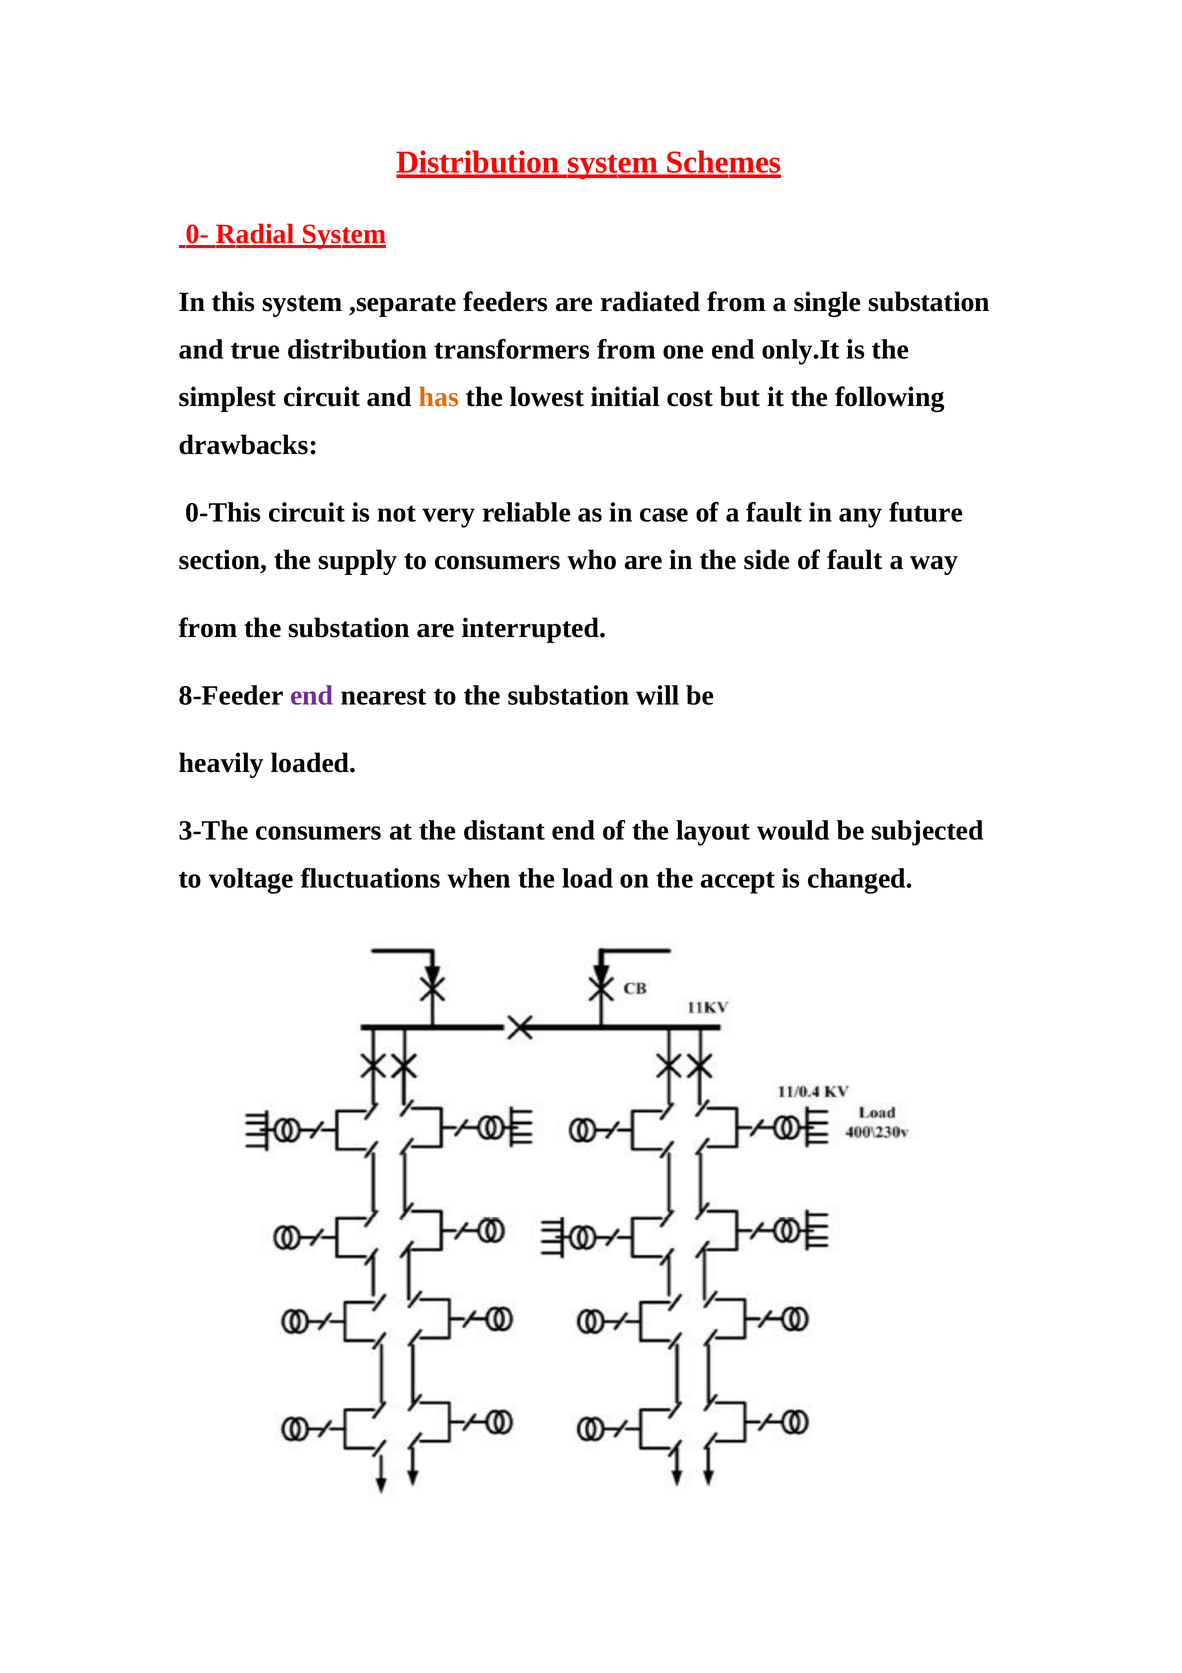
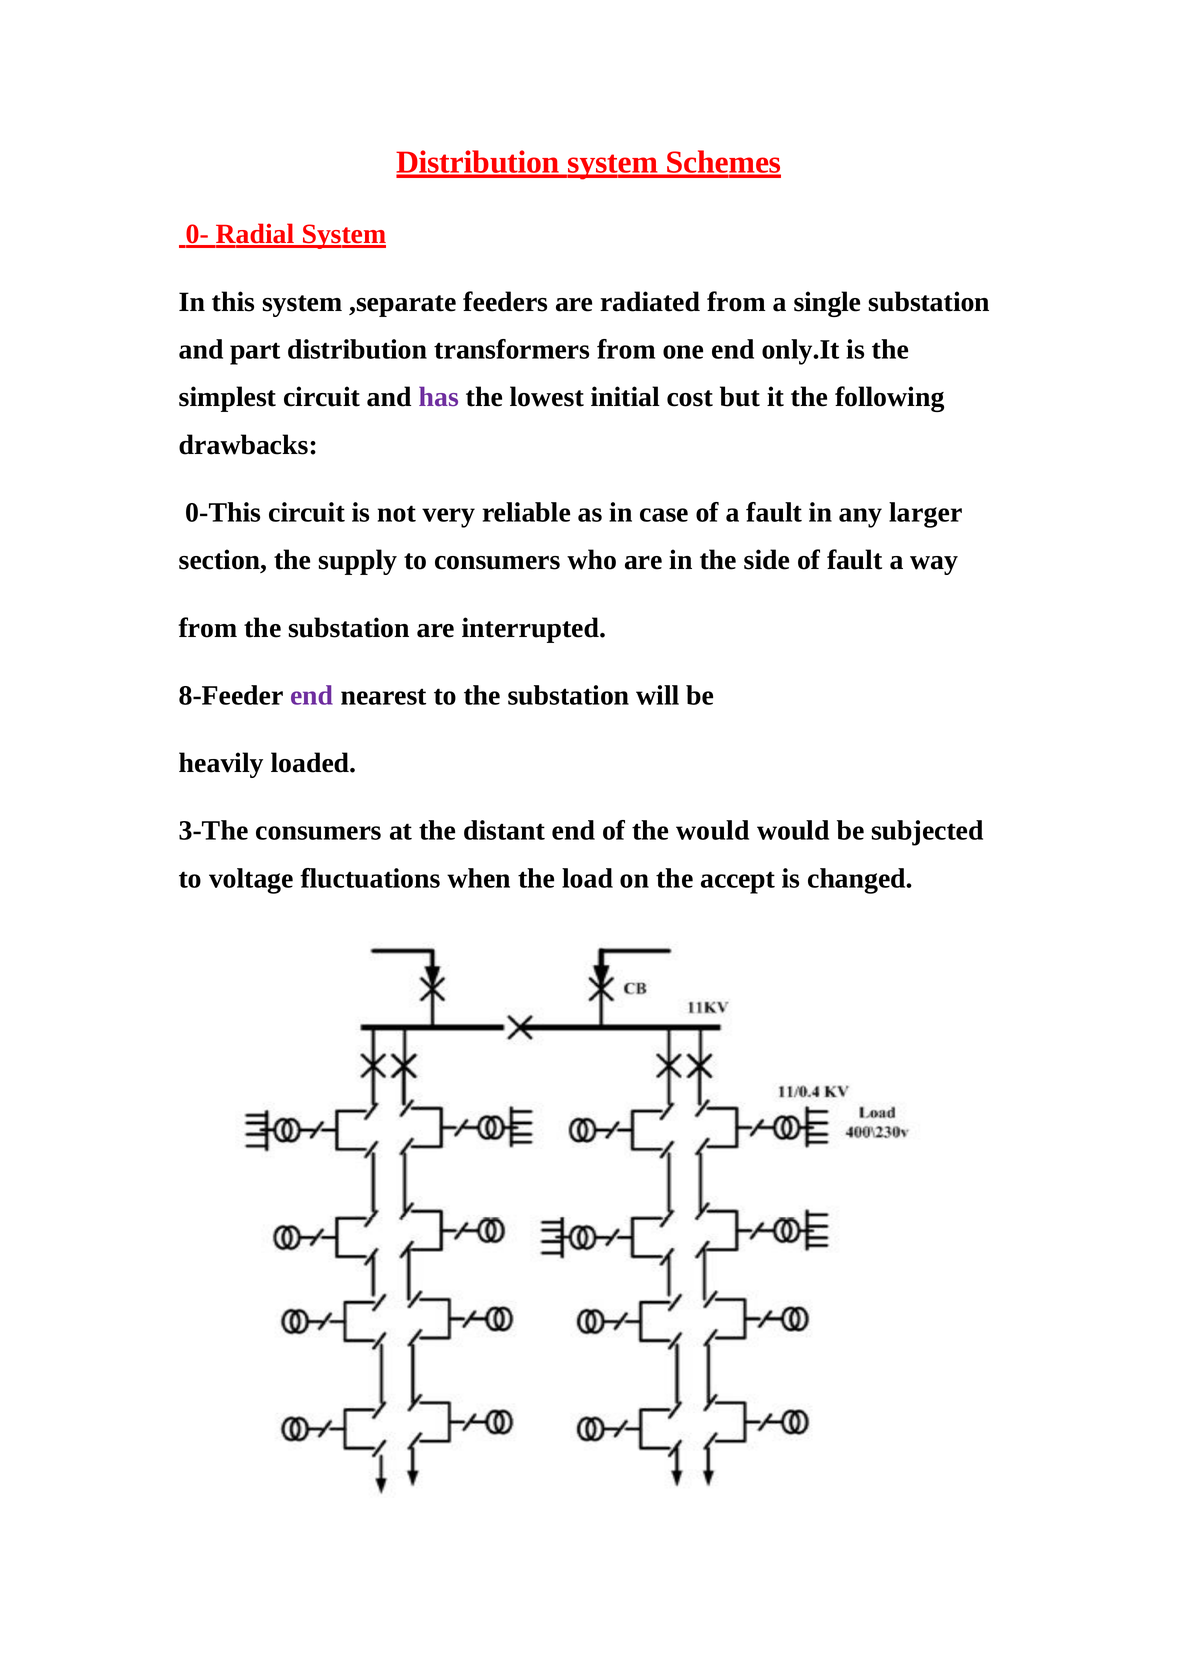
true: true -> part
has colour: orange -> purple
future: future -> larger
the layout: layout -> would
